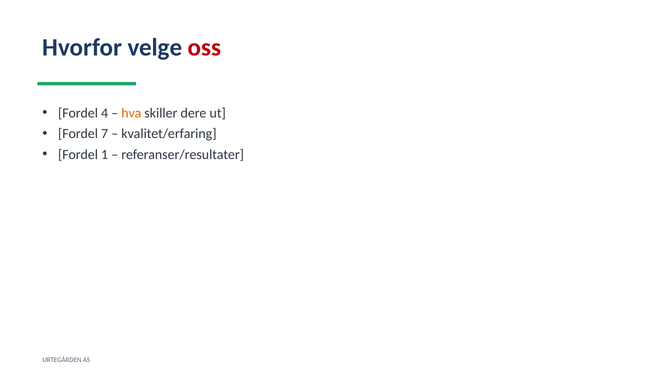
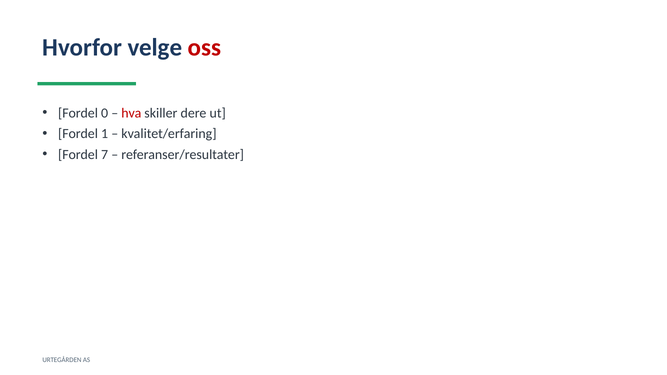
4: 4 -> 0
hva colour: orange -> red
7: 7 -> 1
1: 1 -> 7
